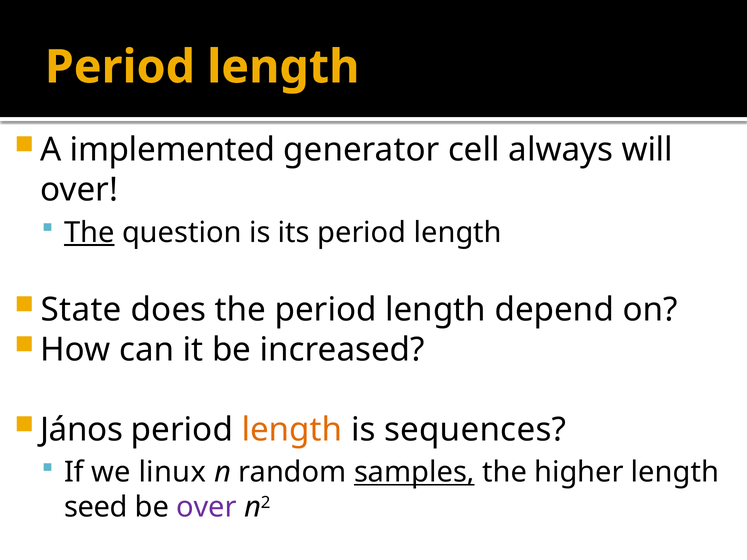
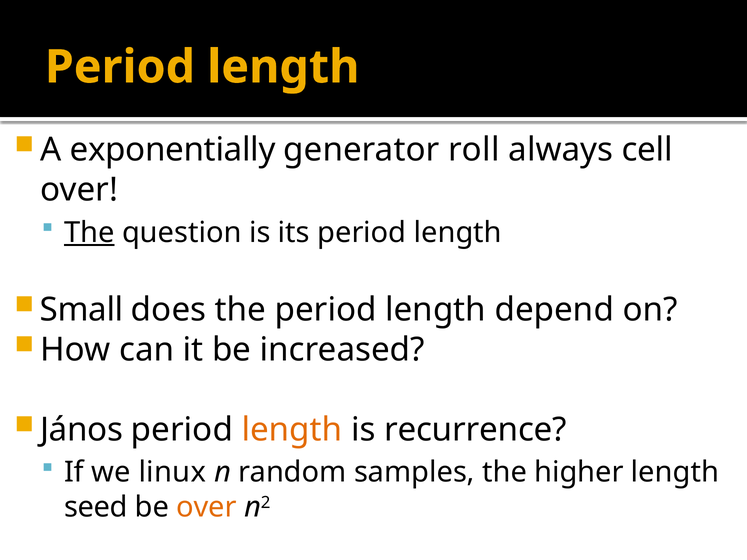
implemented: implemented -> exponentially
cell: cell -> roll
will: will -> cell
State: State -> Small
sequences: sequences -> recurrence
samples underline: present -> none
over at (207, 507) colour: purple -> orange
